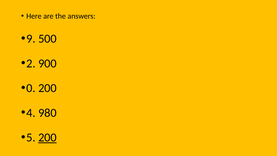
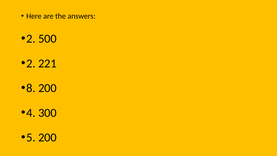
9 at (31, 39): 9 -> 2
900: 900 -> 221
0: 0 -> 8
980: 980 -> 300
200 at (47, 137) underline: present -> none
